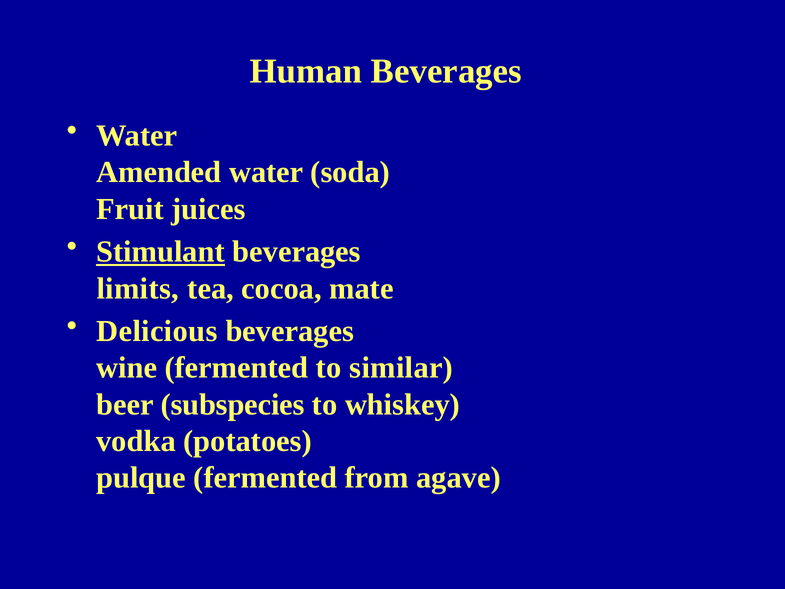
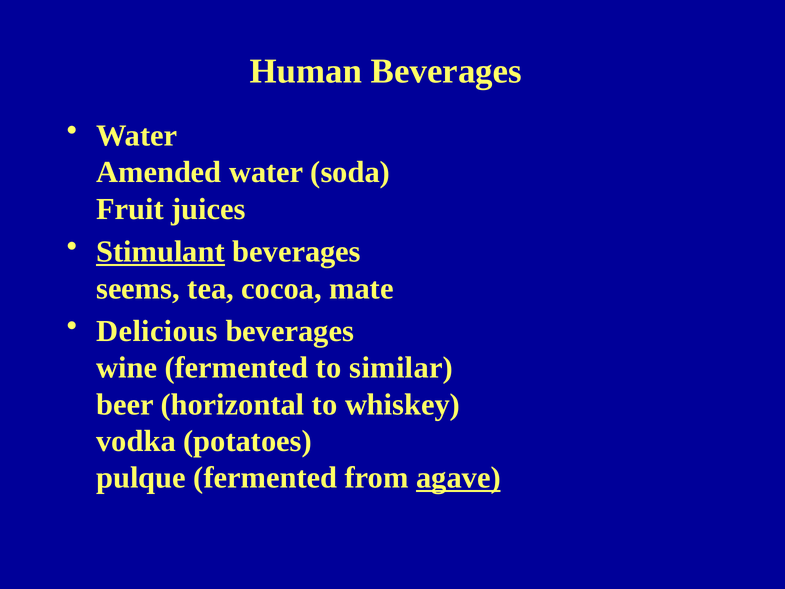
limits: limits -> seems
subspecies: subspecies -> horizontal
agave underline: none -> present
